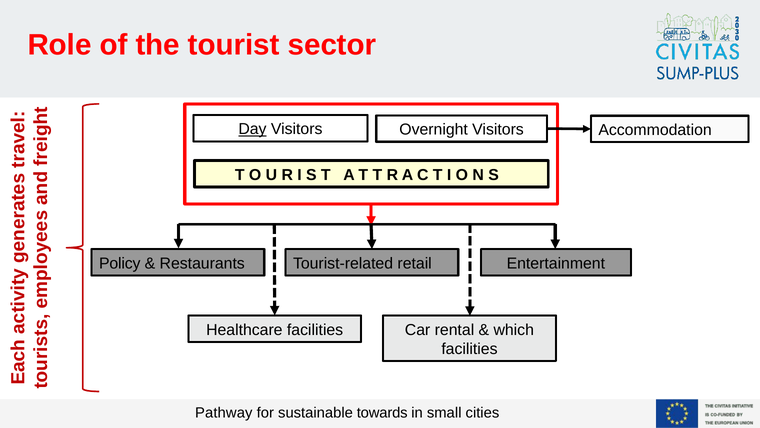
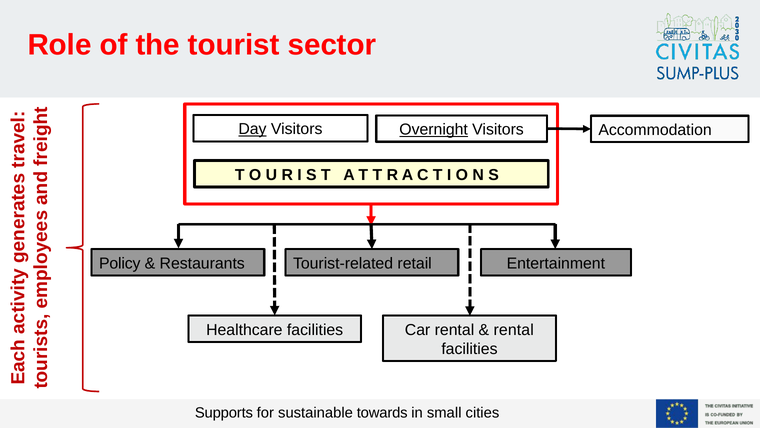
Overnight underline: none -> present
which at (514, 329): which -> rental
Pathway: Pathway -> Supports
